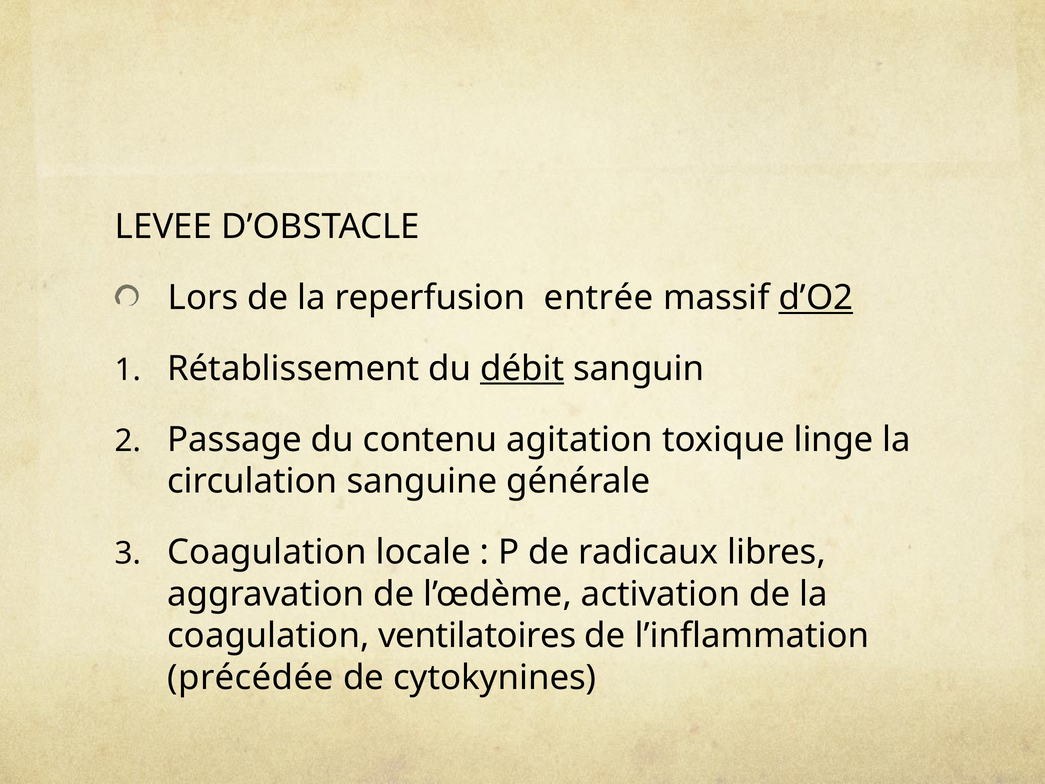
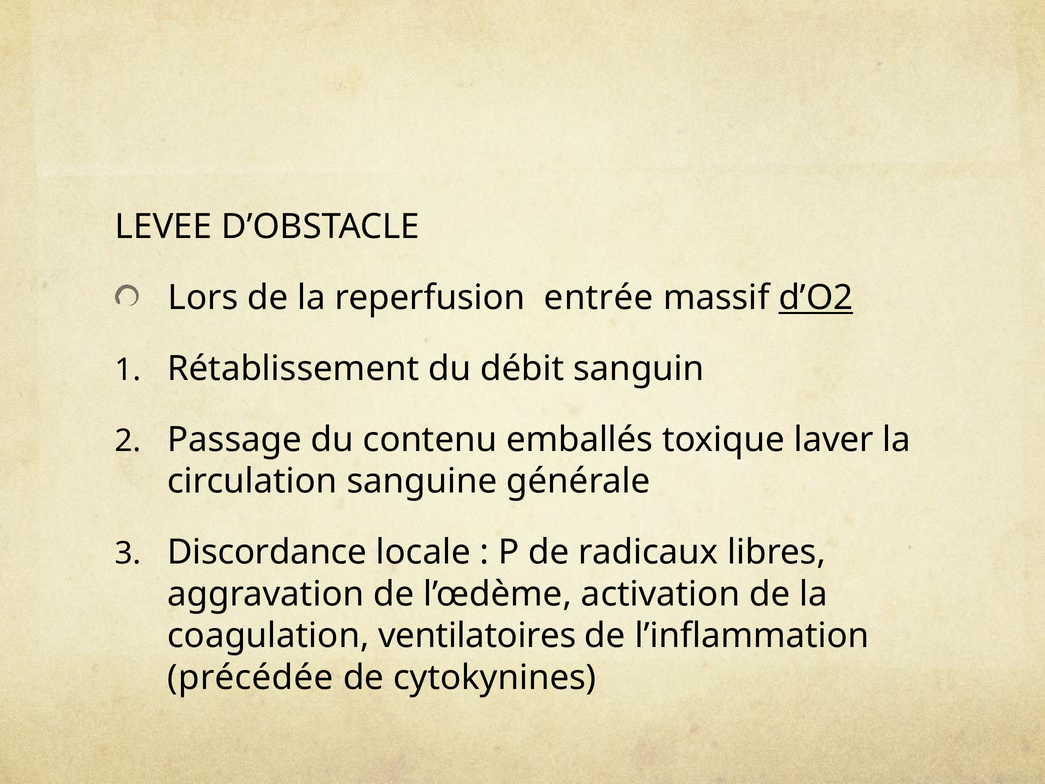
débit underline: present -> none
agitation: agitation -> emballés
linge: linge -> laver
Coagulation at (267, 552): Coagulation -> Discordance
